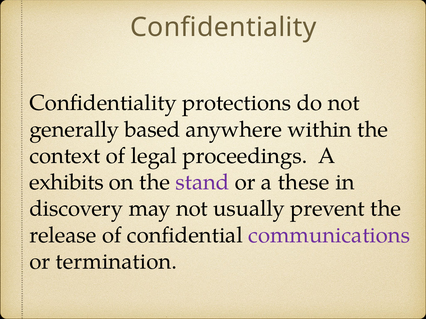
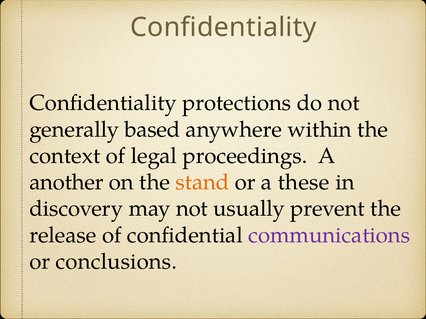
exhibits: exhibits -> another
stand colour: purple -> orange
termination: termination -> conclusions
